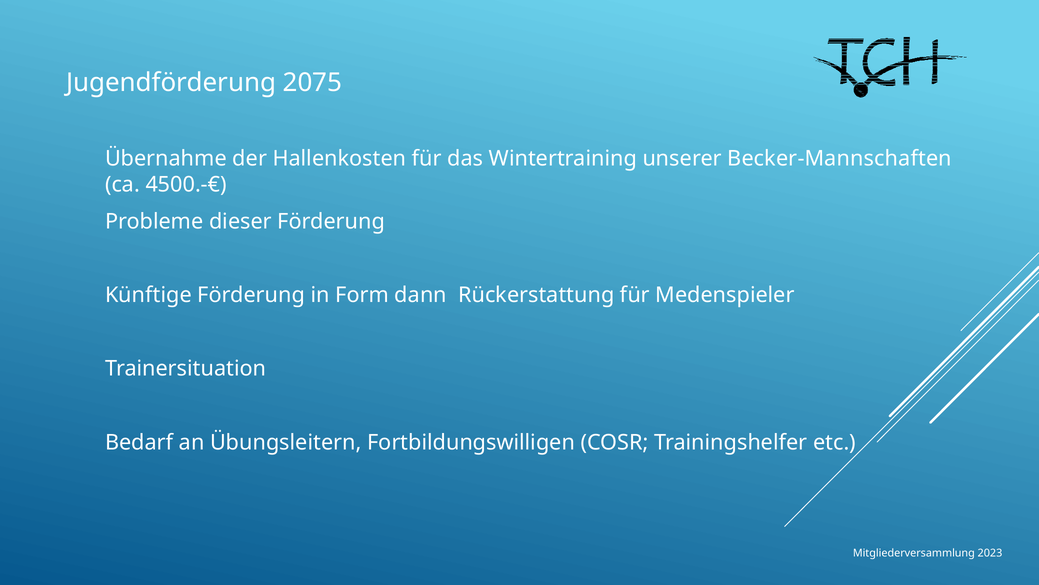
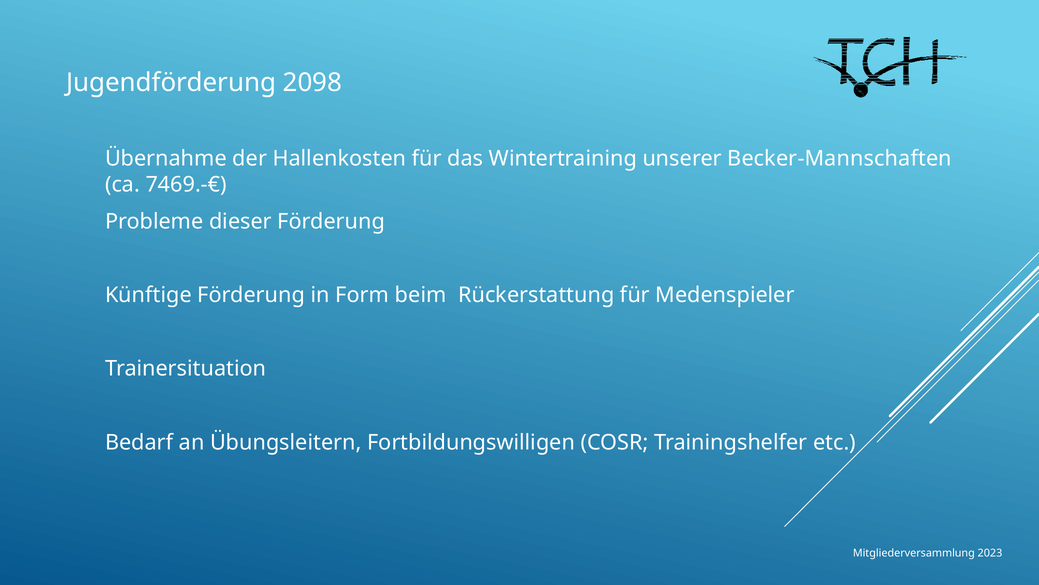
2075: 2075 -> 2098
4500.-€: 4500.-€ -> 7469.-€
dann: dann -> beim
